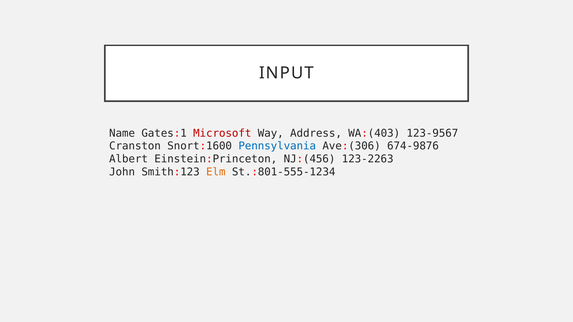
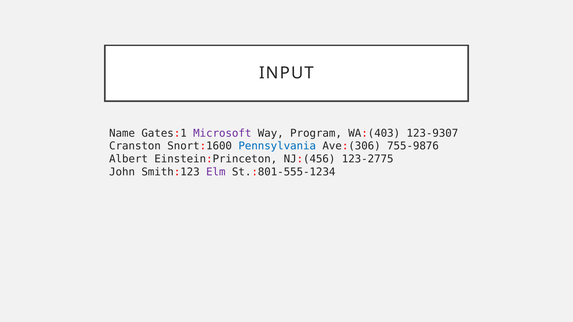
Microsoft colour: red -> purple
Address: Address -> Program
123-9567: 123-9567 -> 123-9307
674-9876: 674-9876 -> 755-9876
123-2263: 123-2263 -> 123-2775
Elm colour: orange -> purple
